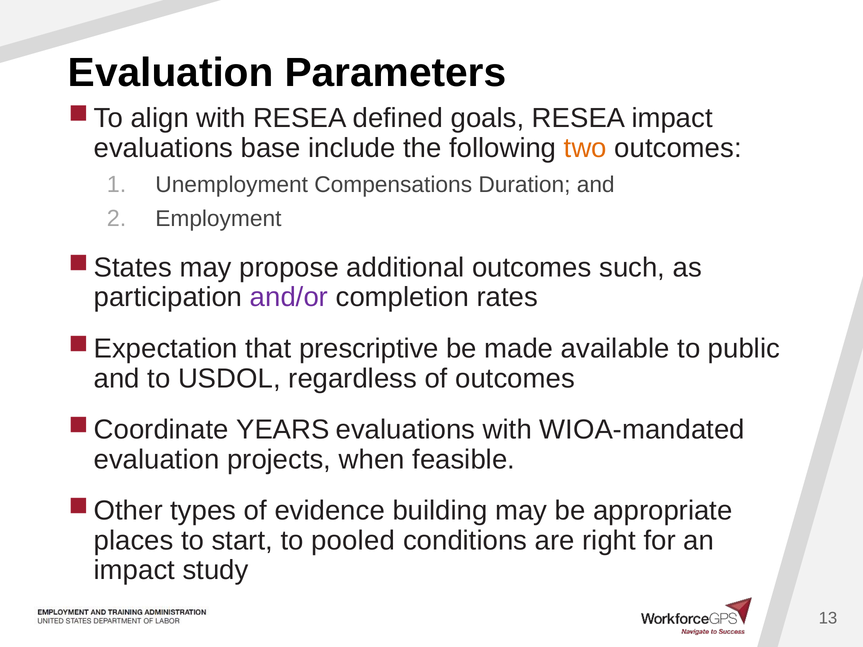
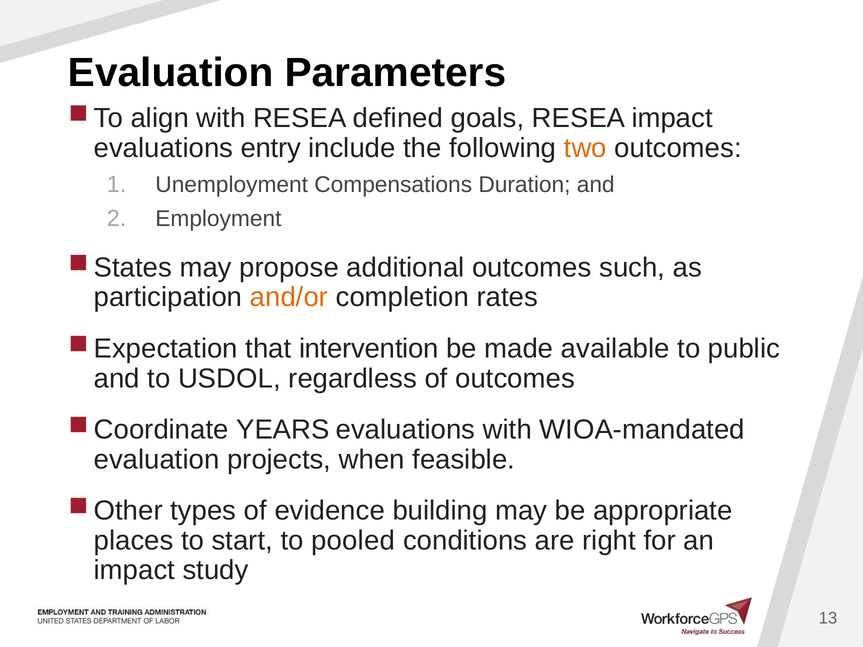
base: base -> entry
and/or colour: purple -> orange
prescriptive: prescriptive -> intervention
